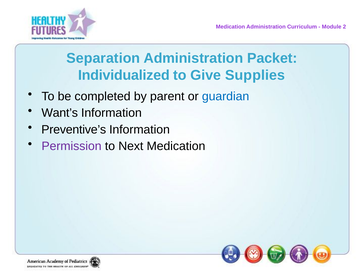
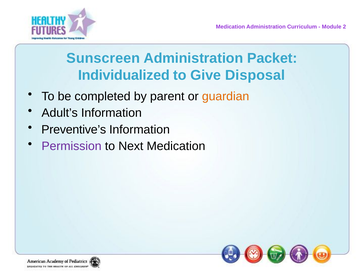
Separation: Separation -> Sunscreen
Supplies: Supplies -> Disposal
guardian colour: blue -> orange
Want’s: Want’s -> Adult’s
